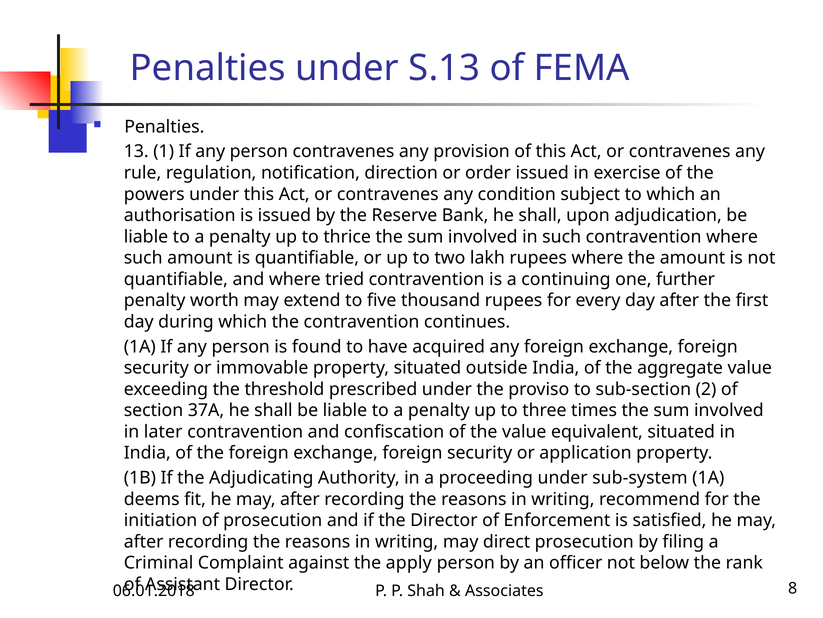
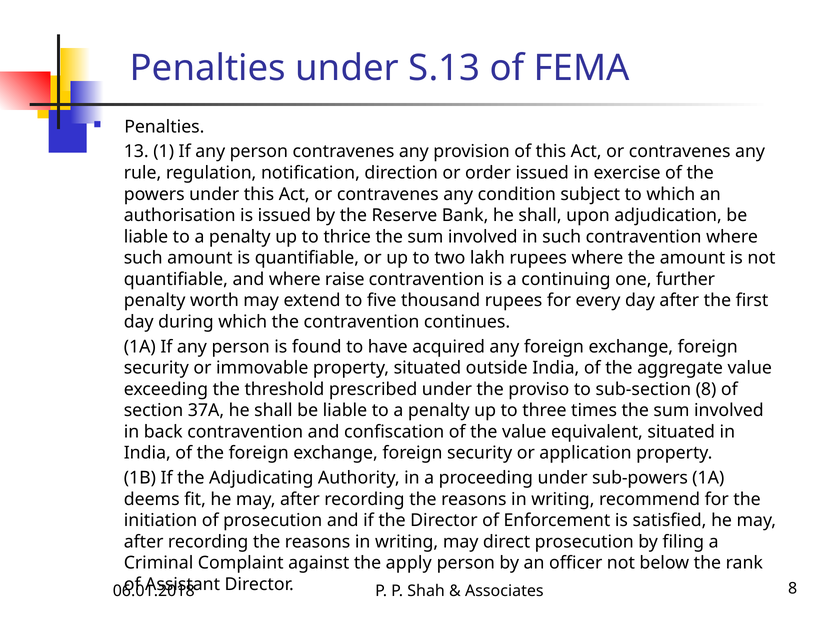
tried: tried -> raise
sub-section 2: 2 -> 8
later: later -> back
sub-system: sub-system -> sub-powers
